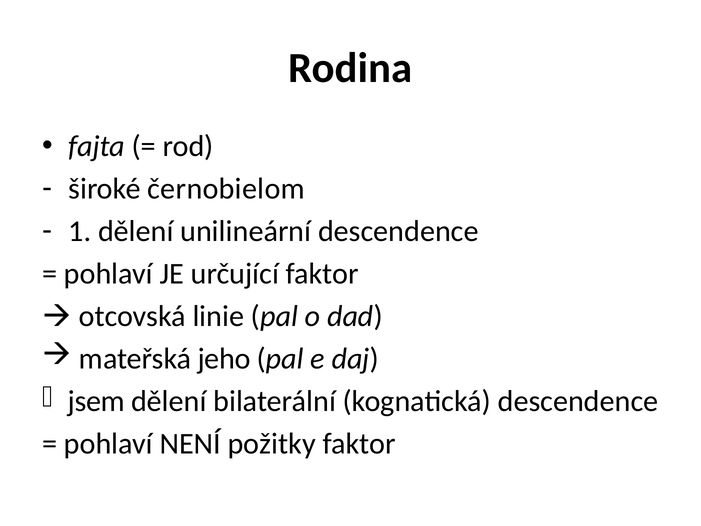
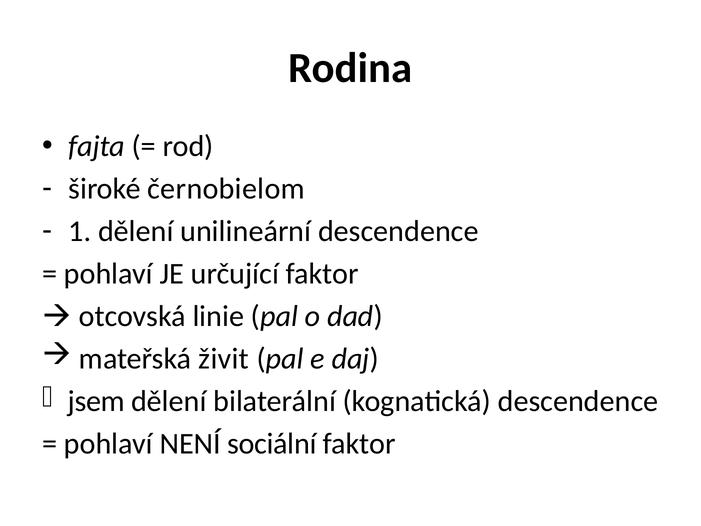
jeho: jeho -> živit
požitky: požitky -> sociální
